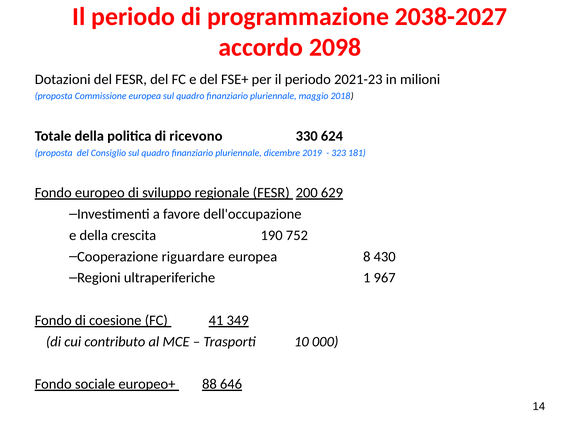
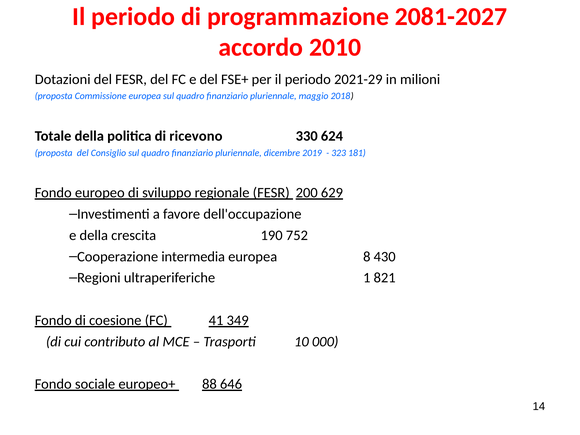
2038-2027: 2038-2027 -> 2081-2027
2098: 2098 -> 2010
2021-23: 2021-23 -> 2021-29
riguardare: riguardare -> intermedia
967: 967 -> 821
